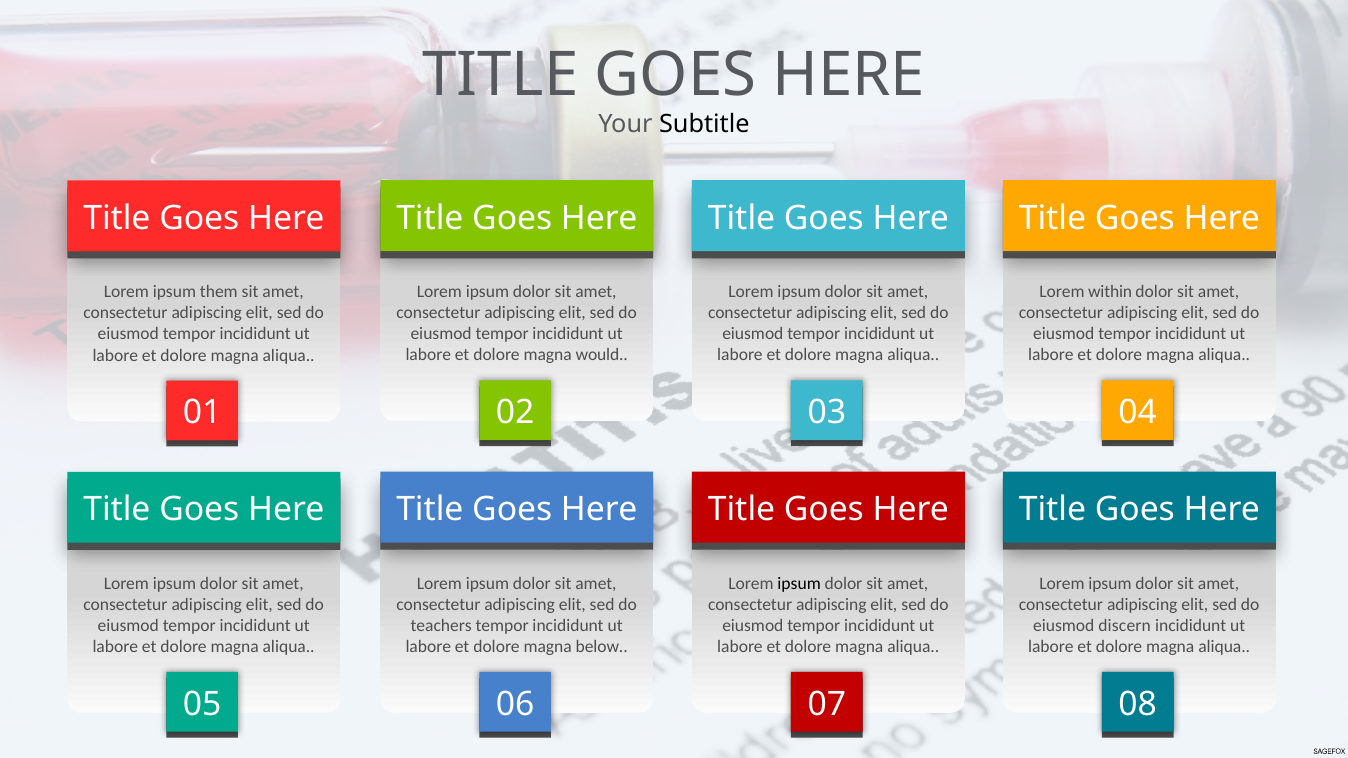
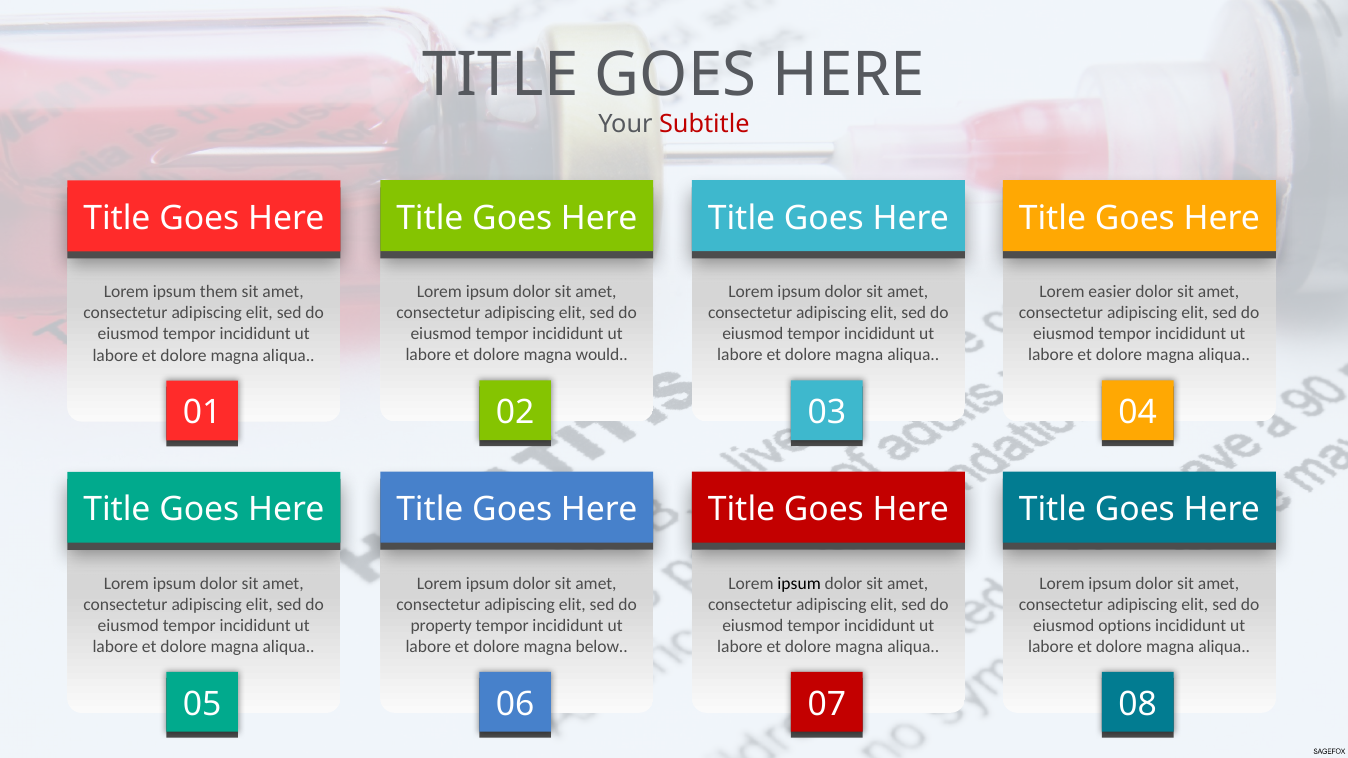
Subtitle colour: black -> red
within: within -> easier
teachers: teachers -> property
discern: discern -> options
